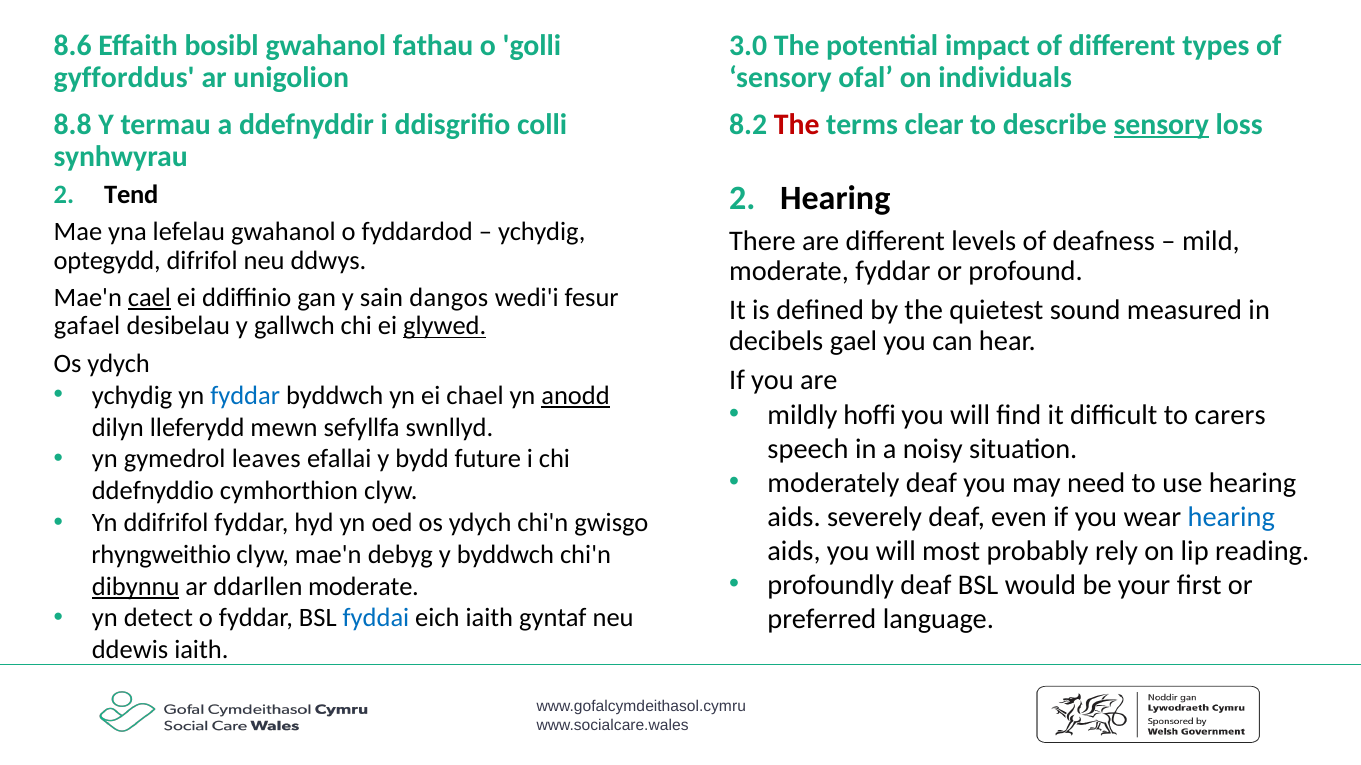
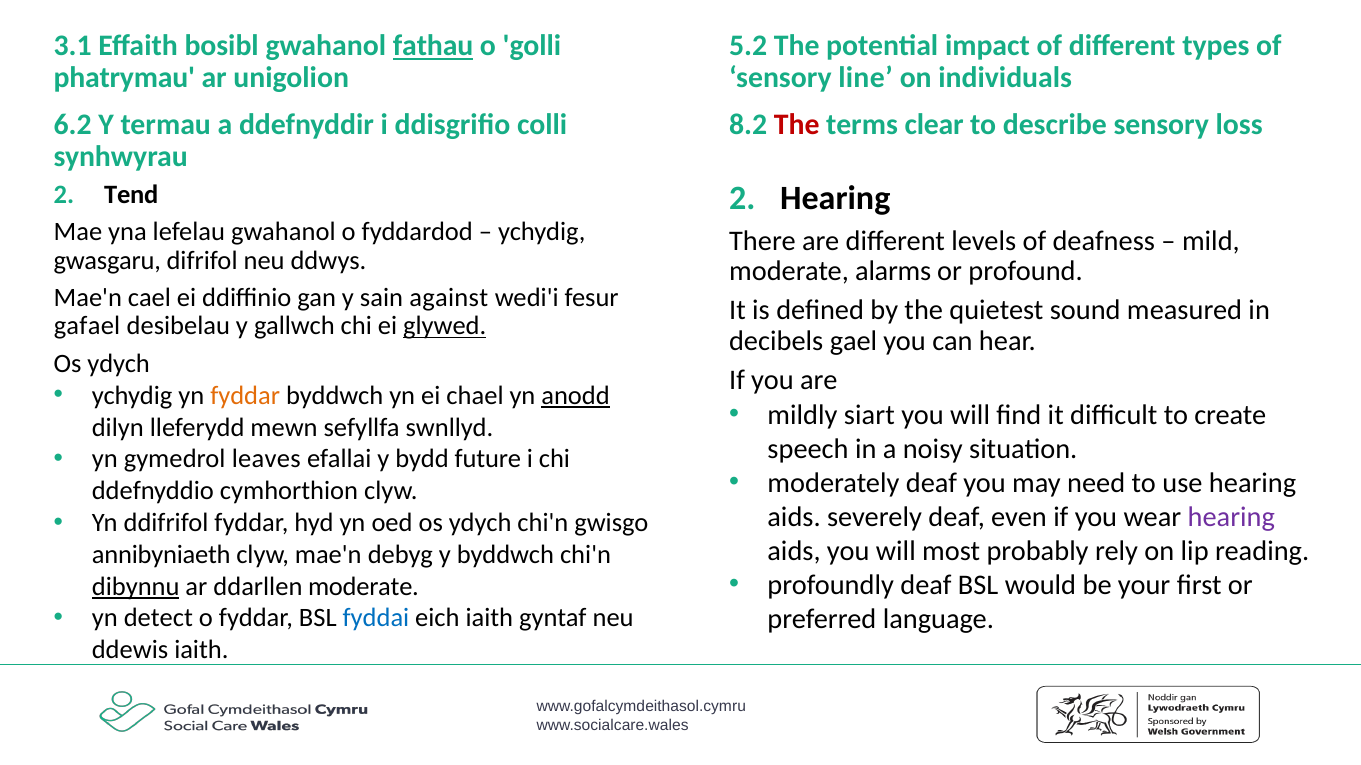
8.6: 8.6 -> 3.1
fathau underline: none -> present
3.0: 3.0 -> 5.2
gyfforddus: gyfforddus -> phatrymau
ofal: ofal -> line
8.8: 8.8 -> 6.2
sensory at (1161, 124) underline: present -> none
optegydd: optegydd -> gwasgaru
moderate fyddar: fyddar -> alarms
cael underline: present -> none
dangos: dangos -> against
fyddar at (245, 396) colour: blue -> orange
hoffi: hoffi -> siart
carers: carers -> create
hearing at (1231, 517) colour: blue -> purple
rhyngweithio: rhyngweithio -> annibyniaeth
